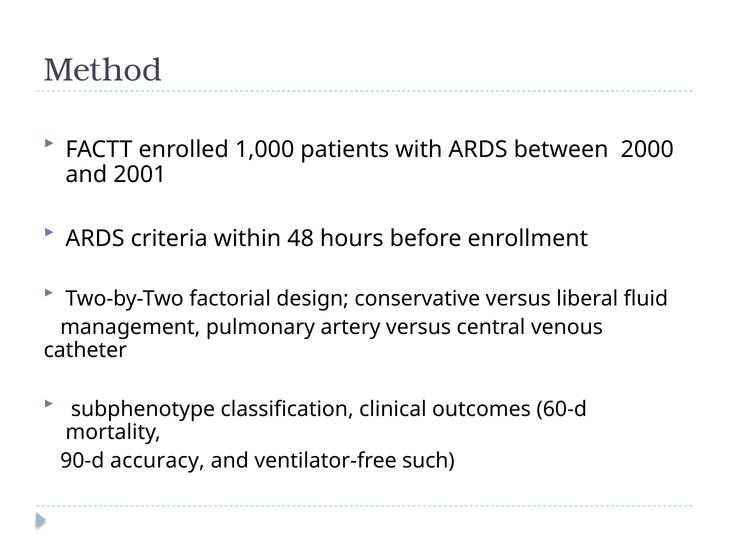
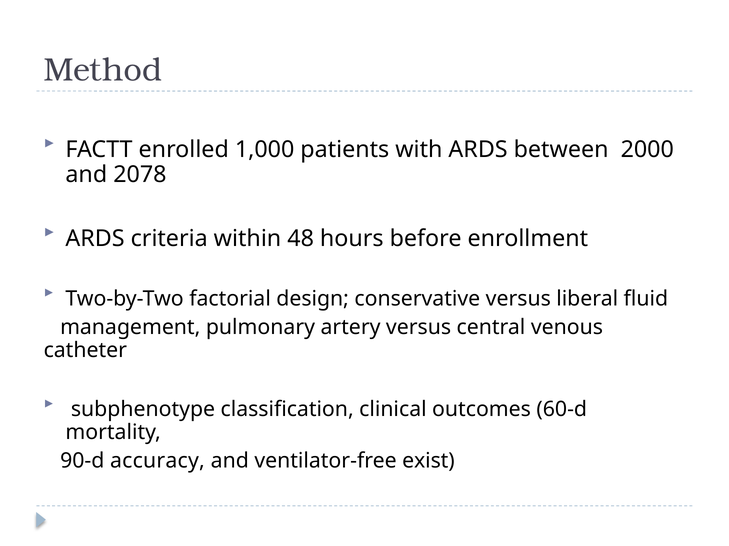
2001: 2001 -> 2078
such: such -> exist
